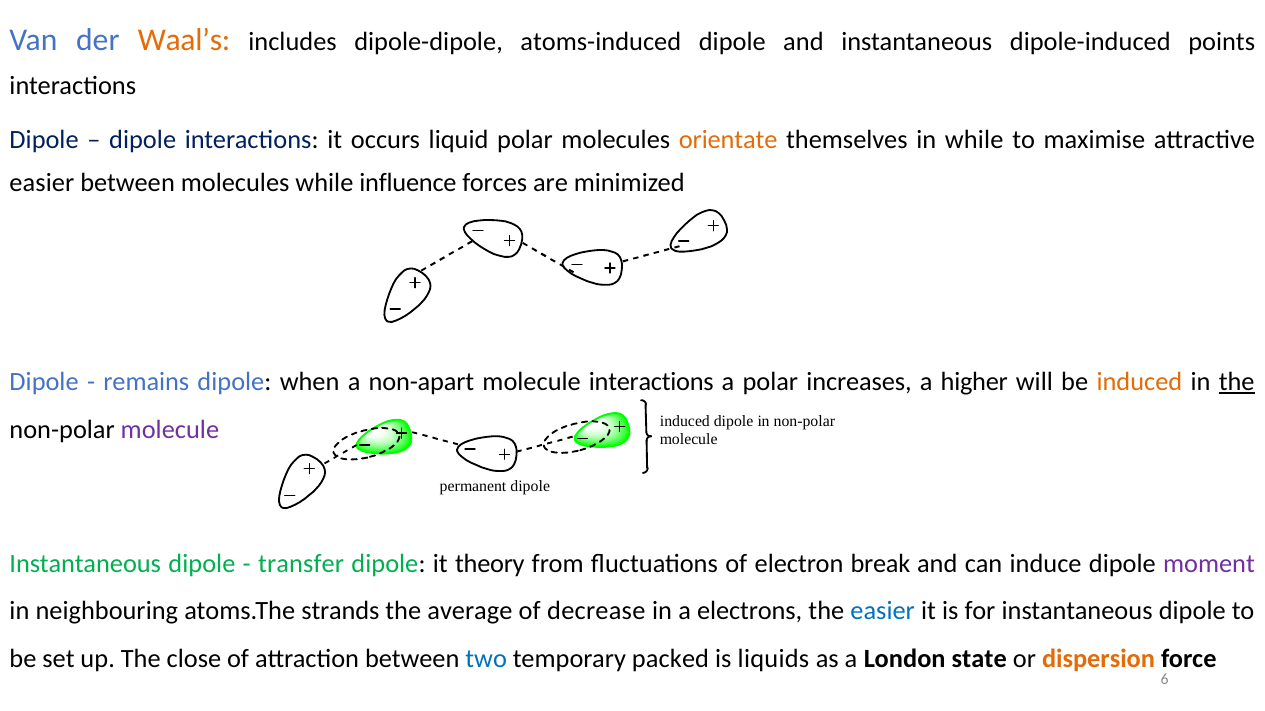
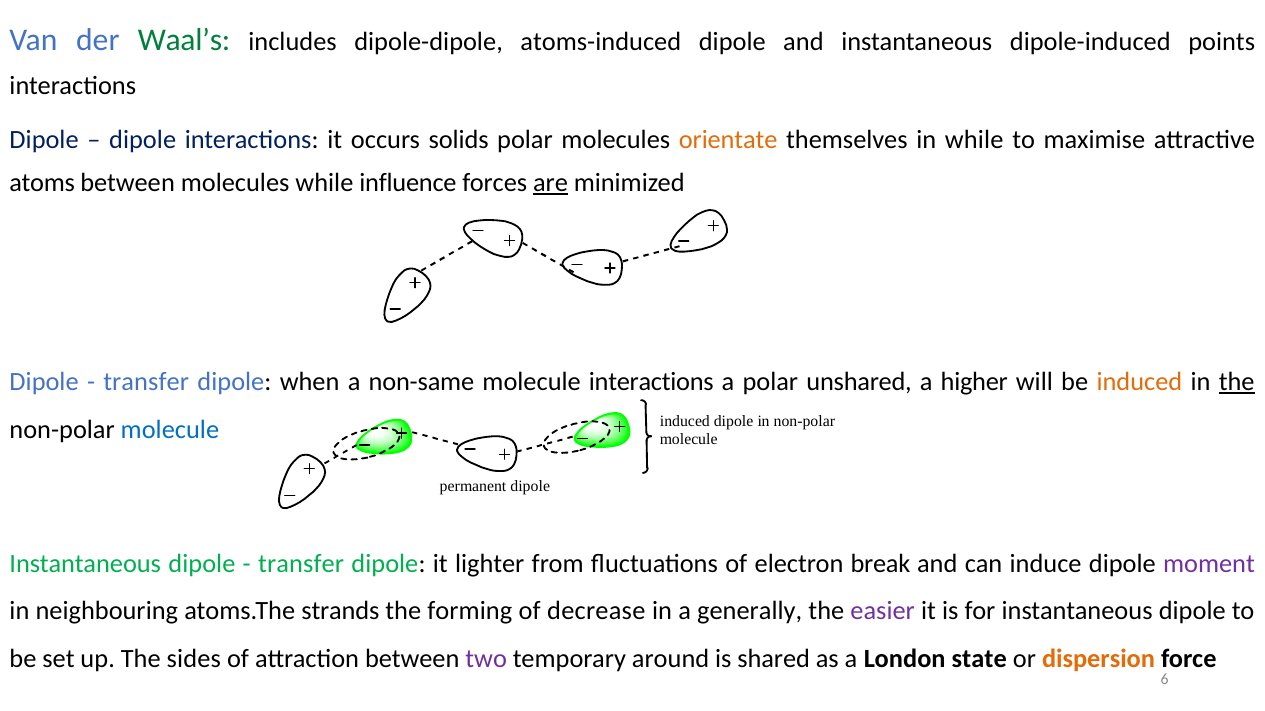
Waal’s colour: orange -> green
liquid: liquid -> solids
easier at (42, 183): easier -> atoms
are underline: none -> present
remains at (146, 382): remains -> transfer
non-apart: non-apart -> non-same
increases: increases -> unshared
molecule at (170, 430) colour: purple -> blue
theory: theory -> lighter
average: average -> forming
electrons: electrons -> generally
easier at (883, 611) colour: blue -> purple
close: close -> sides
two colour: blue -> purple
packed: packed -> around
liquids: liquids -> shared
